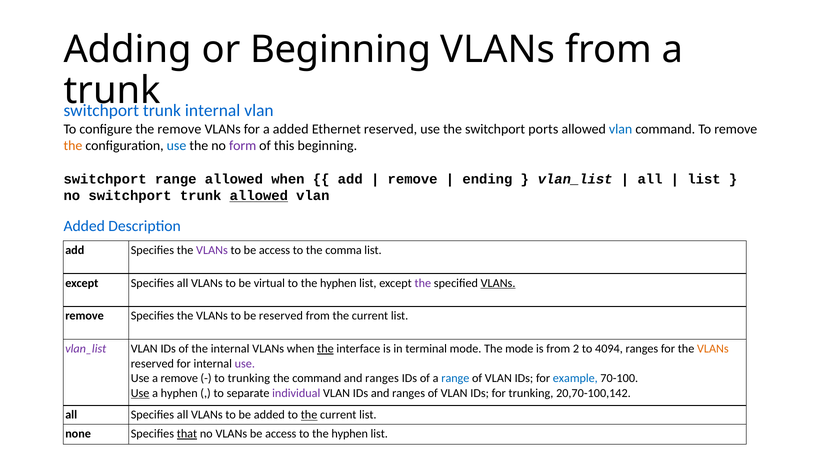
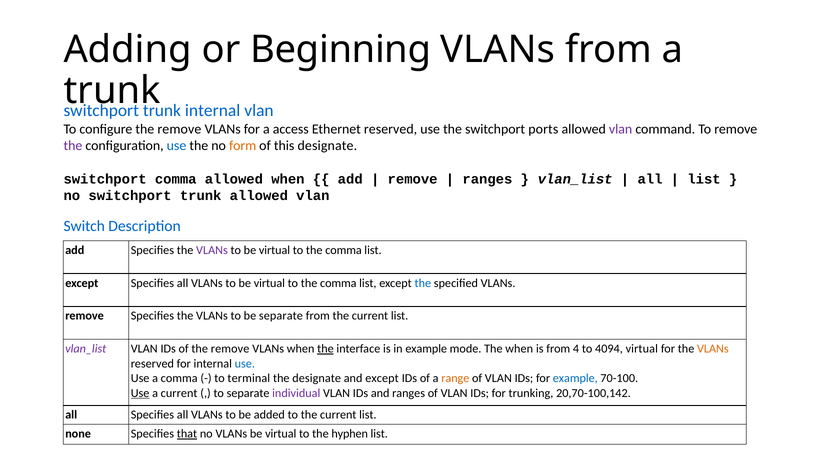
a added: added -> access
vlan at (621, 129) colour: blue -> purple
the at (73, 146) colour: orange -> purple
form colour: purple -> orange
this beginning: beginning -> designate
switchport range: range -> comma
ending at (487, 179): ending -> ranges
allowed at (259, 196) underline: present -> none
Added at (84, 226): Added -> Switch
access at (275, 250): access -> virtual
hyphen at (338, 283): hyphen -> comma
the at (423, 283) colour: purple -> blue
VLANs at (498, 283) underline: present -> none
be reserved: reserved -> separate
of the internal: internal -> remove
in terminal: terminal -> example
The mode: mode -> when
2: 2 -> 4
4094 ranges: ranges -> virtual
use at (245, 364) colour: purple -> blue
a remove: remove -> comma
to trunking: trunking -> terminal
the command: command -> designate
ranges at (382, 378): ranges -> except
range at (455, 378) colour: blue -> orange
a hyphen: hyphen -> current
the at (309, 415) underline: present -> none
VLANs be access: access -> virtual
